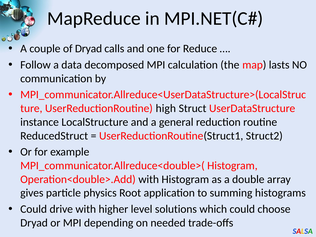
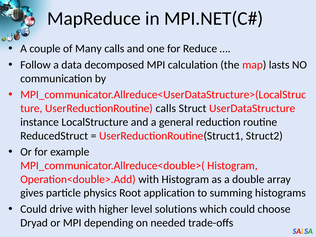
of Dryad: Dryad -> Many
UserReductionRoutine high: high -> calls
